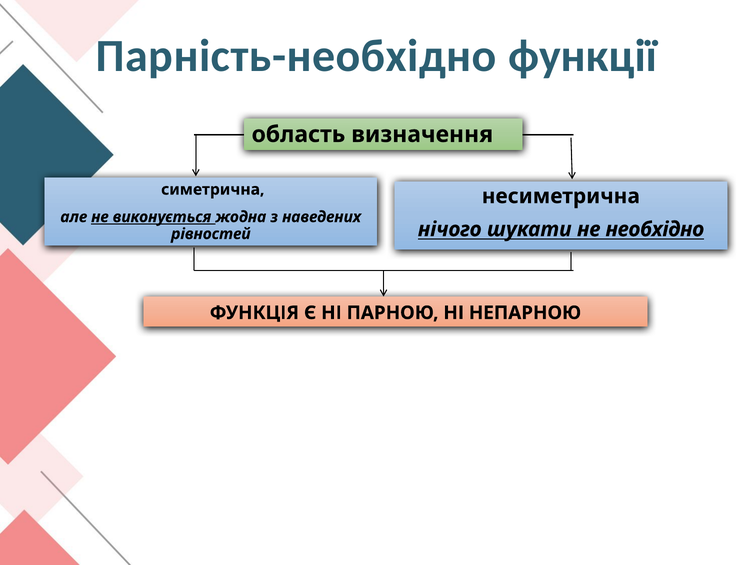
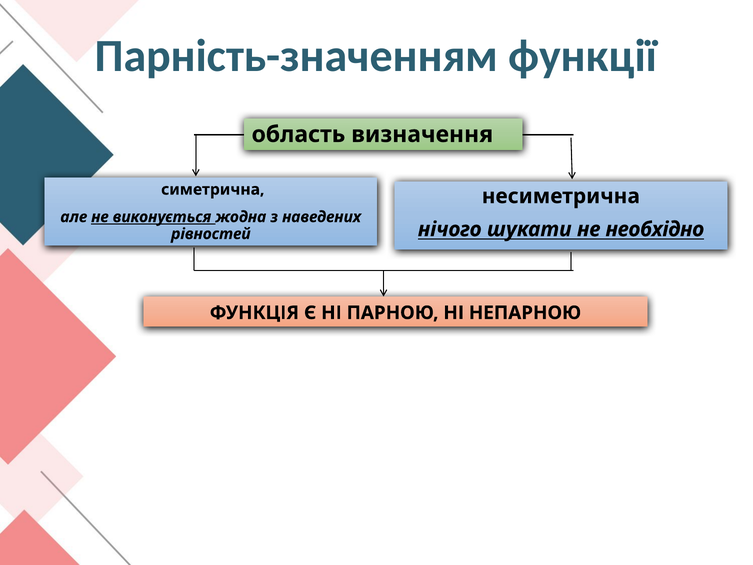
Парність-необхідно: Парність-необхідно -> Парність-значенням
